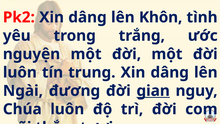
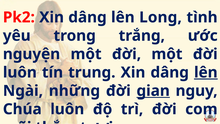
Khôn: Khôn -> Long
lên at (206, 72) underline: none -> present
đương: đương -> những
